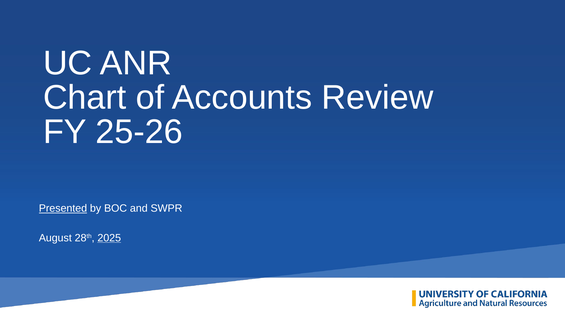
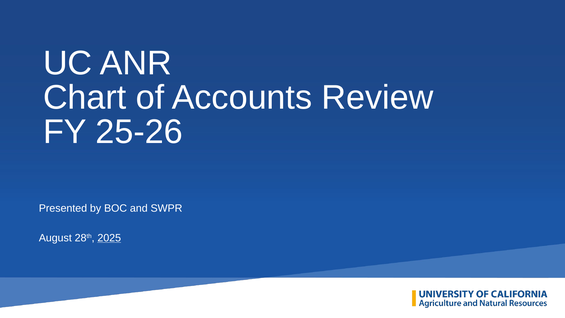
Presented underline: present -> none
